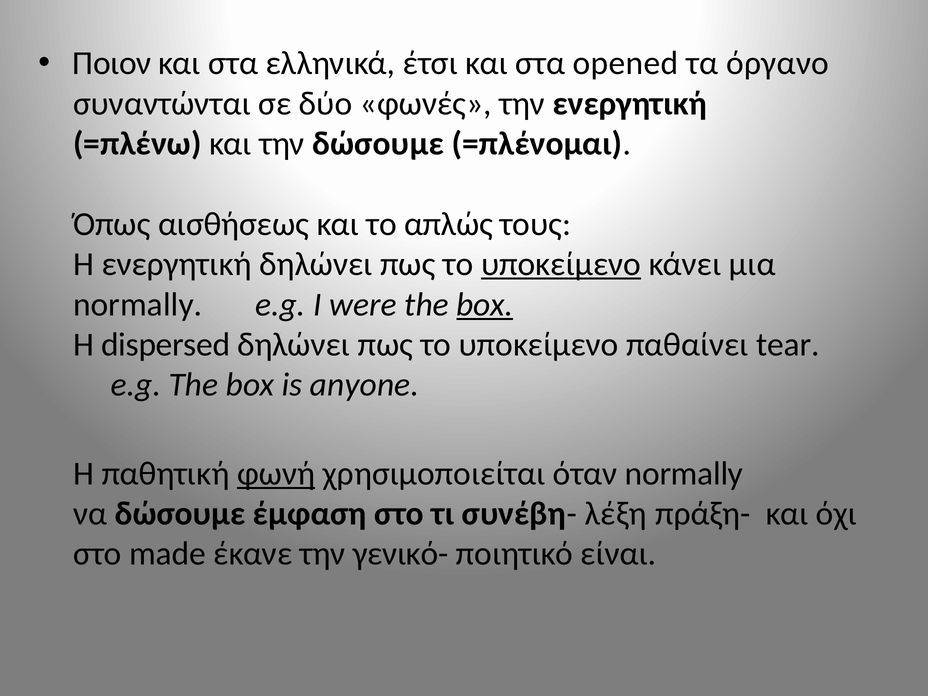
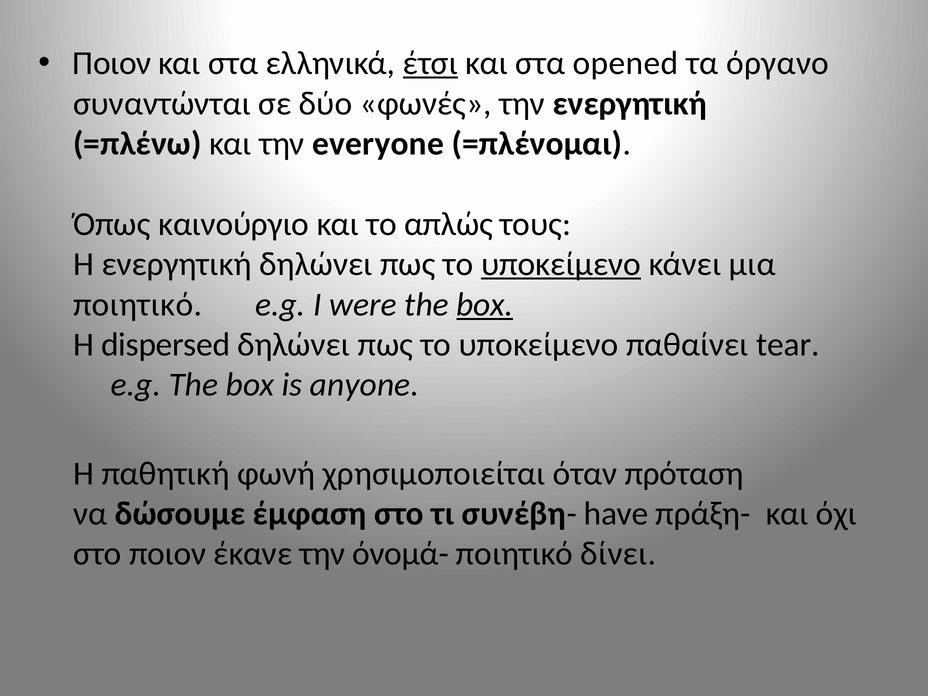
έτσι underline: none -> present
την δώσουμε: δώσουμε -> everyone
αισθήσεως: αισθήσεως -> καινούργιο
normally at (138, 304): normally -> ποιητικό
φωνή underline: present -> none
όταν normally: normally -> πρόταση
λέξη: λέξη -> have
στο made: made -> ποιον
γενικό-: γενικό- -> όνομά-
είναι: είναι -> δίνει
